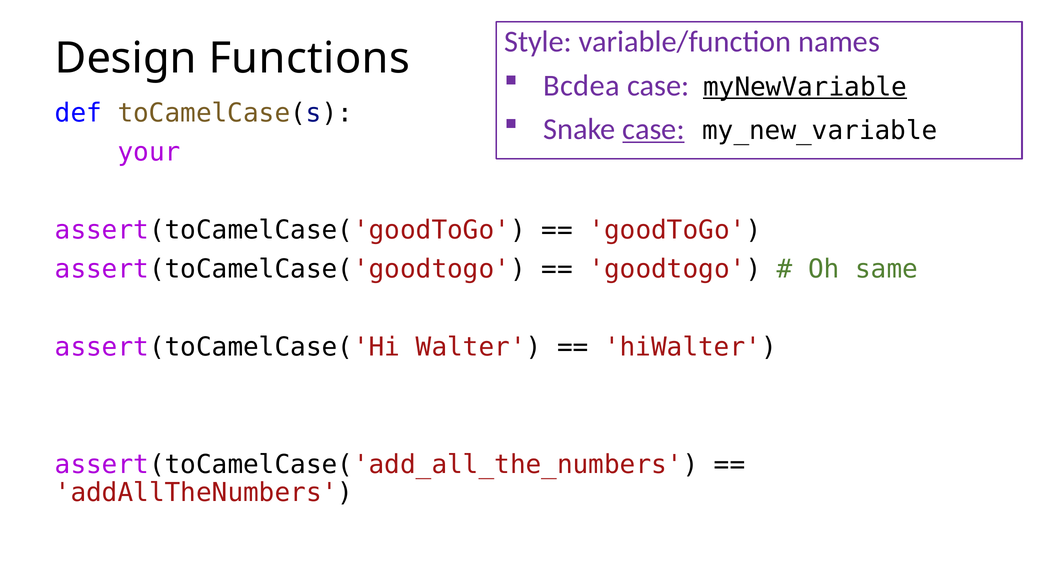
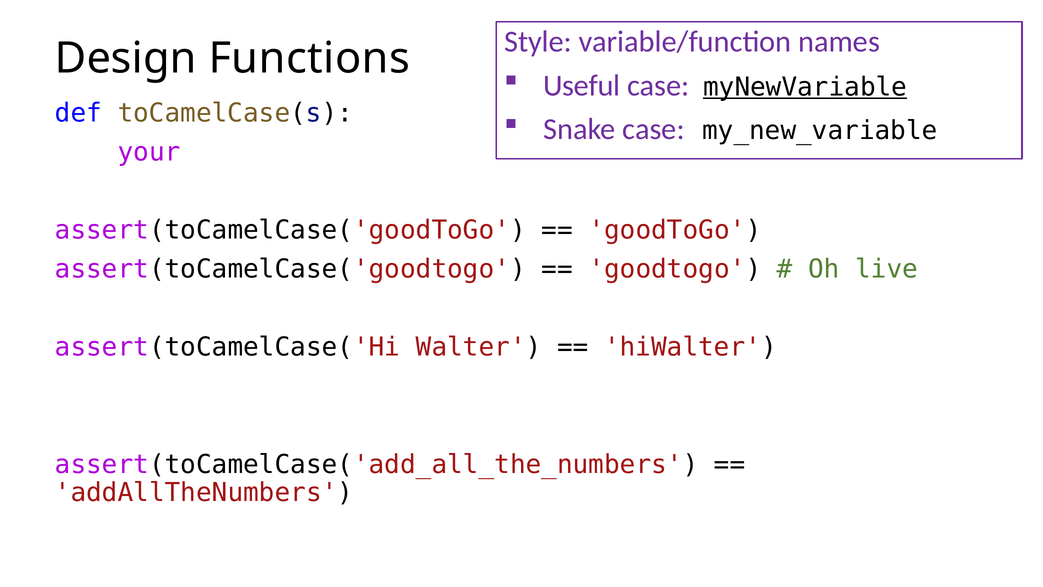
Bcdea: Bcdea -> Useful
case at (654, 129) underline: present -> none
same: same -> live
